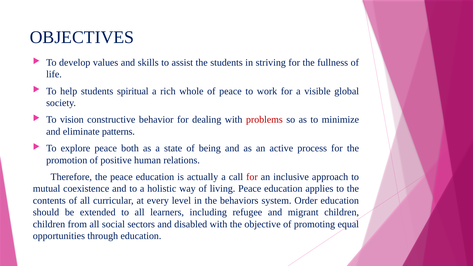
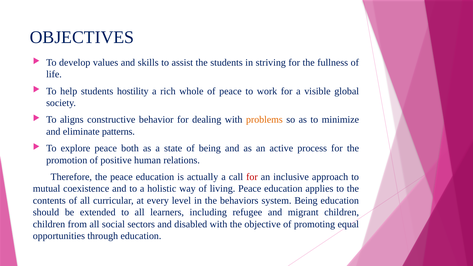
spiritual: spiritual -> hostility
vision: vision -> aligns
problems colour: red -> orange
system Order: Order -> Being
